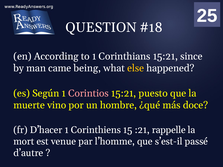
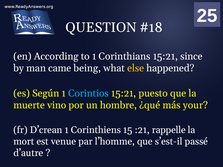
Corintios colour: pink -> light blue
doce: doce -> your
D’hacer: D’hacer -> D’crean
